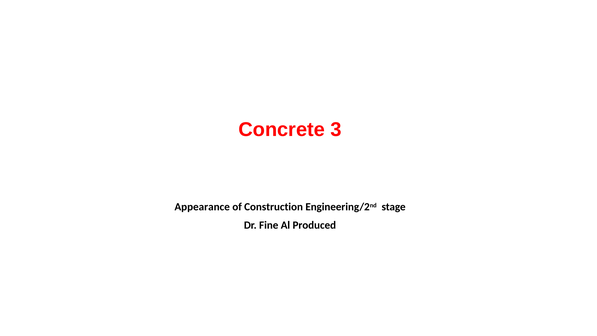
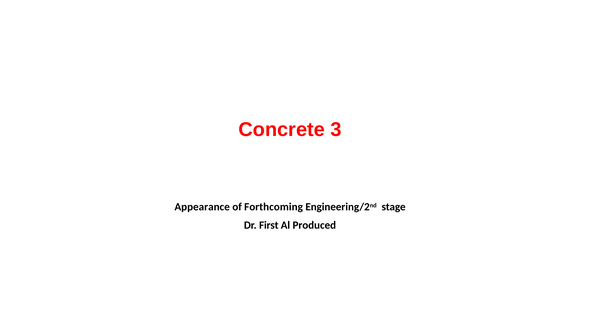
Construction: Construction -> Forthcoming
Fine: Fine -> First
